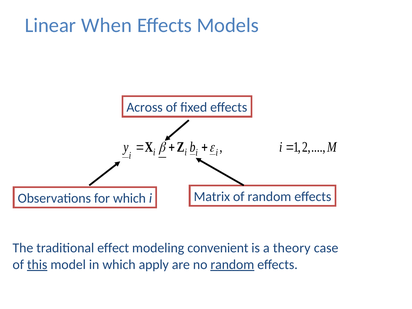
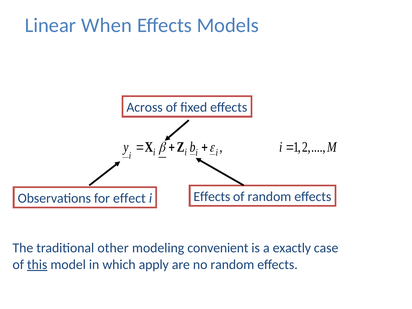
Matrix at (212, 197): Matrix -> Effects
for which: which -> effect
effect: effect -> other
theory: theory -> exactly
random at (232, 265) underline: present -> none
